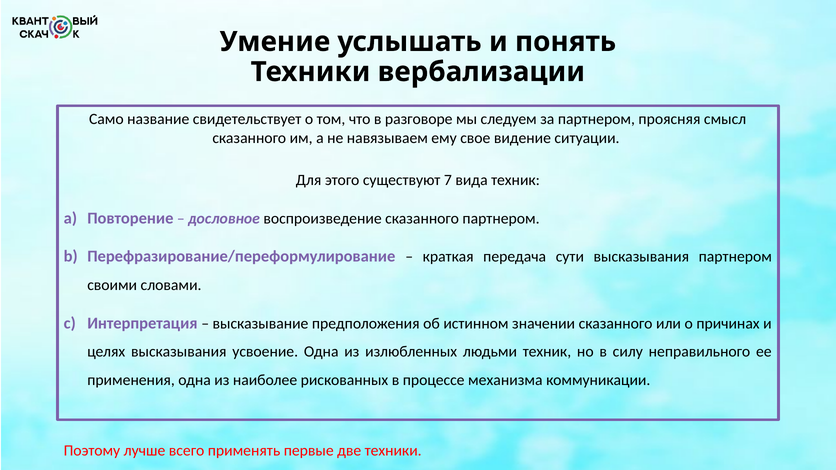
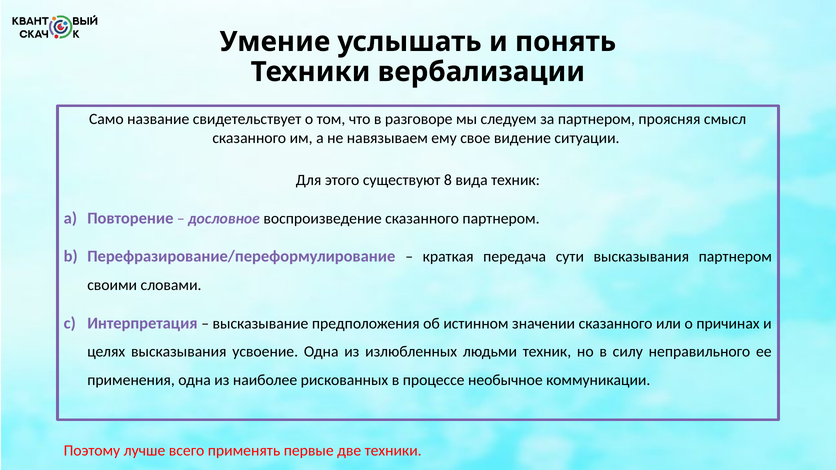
7: 7 -> 8
механизма: механизма -> необычное
